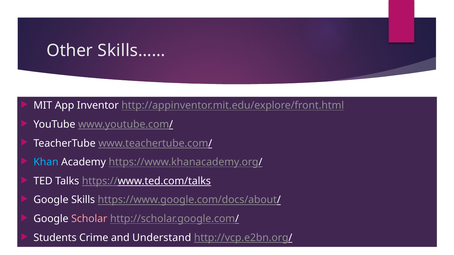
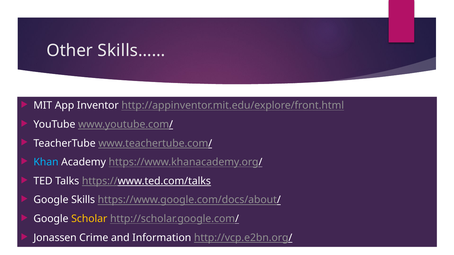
Scholar colour: pink -> yellow
Students: Students -> Jonassen
Understand: Understand -> Information
